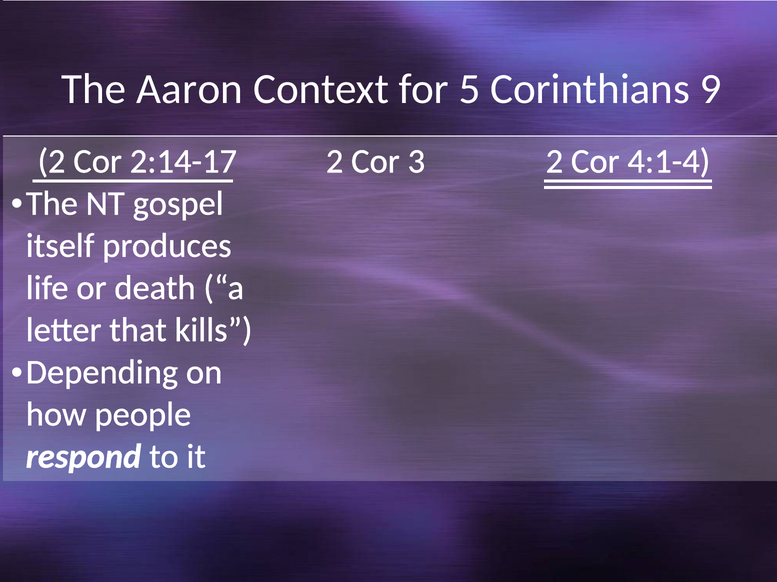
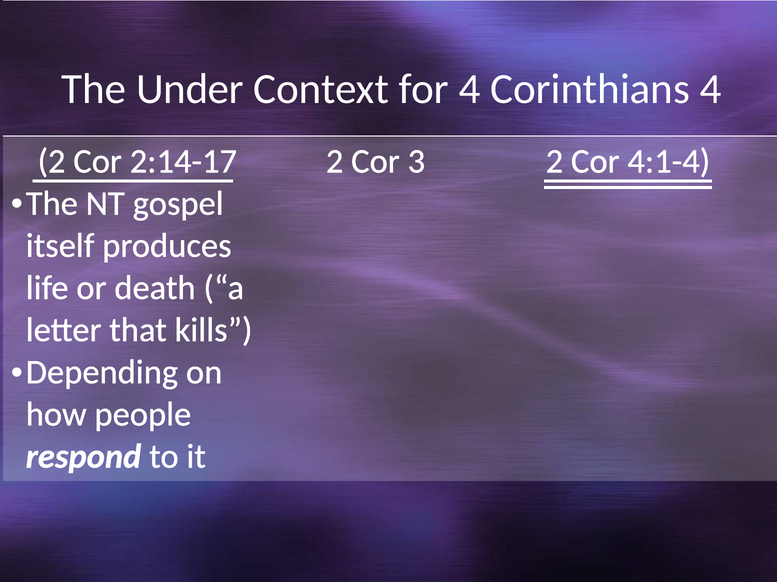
Aaron: Aaron -> Under
for 5: 5 -> 4
Corinthians 9: 9 -> 4
